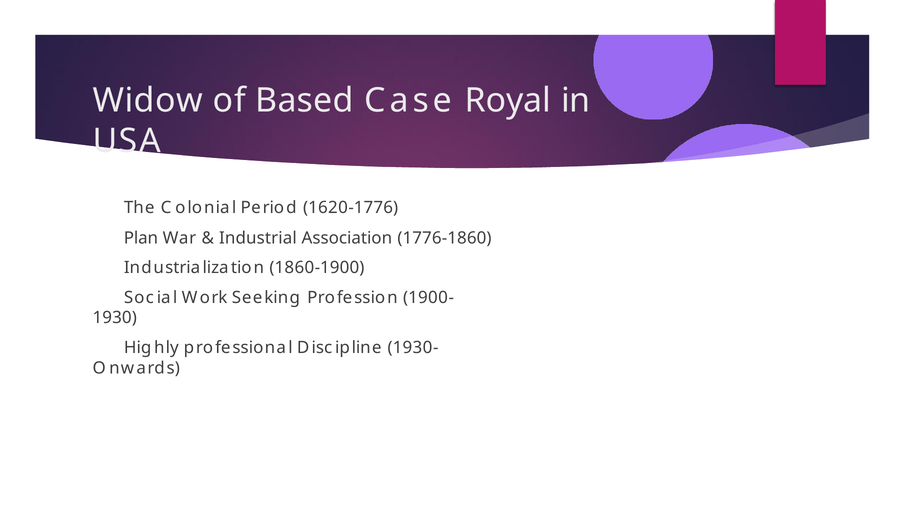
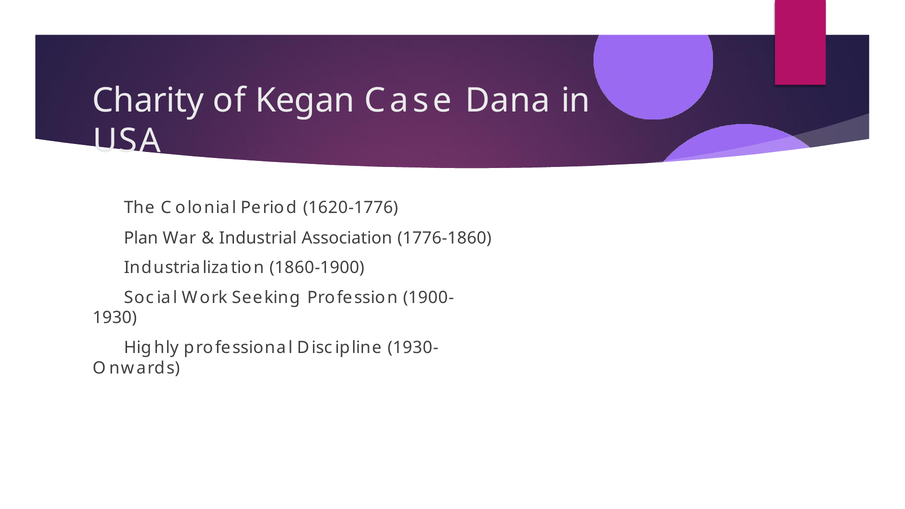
Widow: Widow -> Charity
Based: Based -> Kegan
Royal: Royal -> Dana
